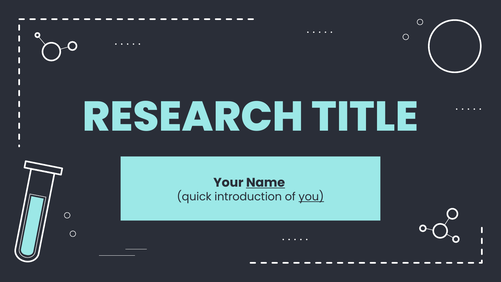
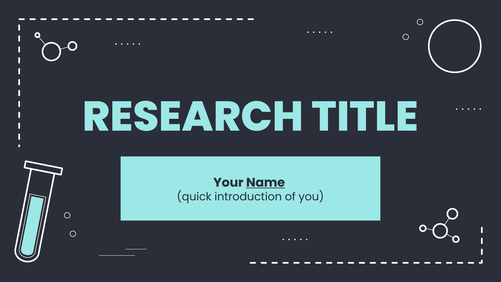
you underline: present -> none
